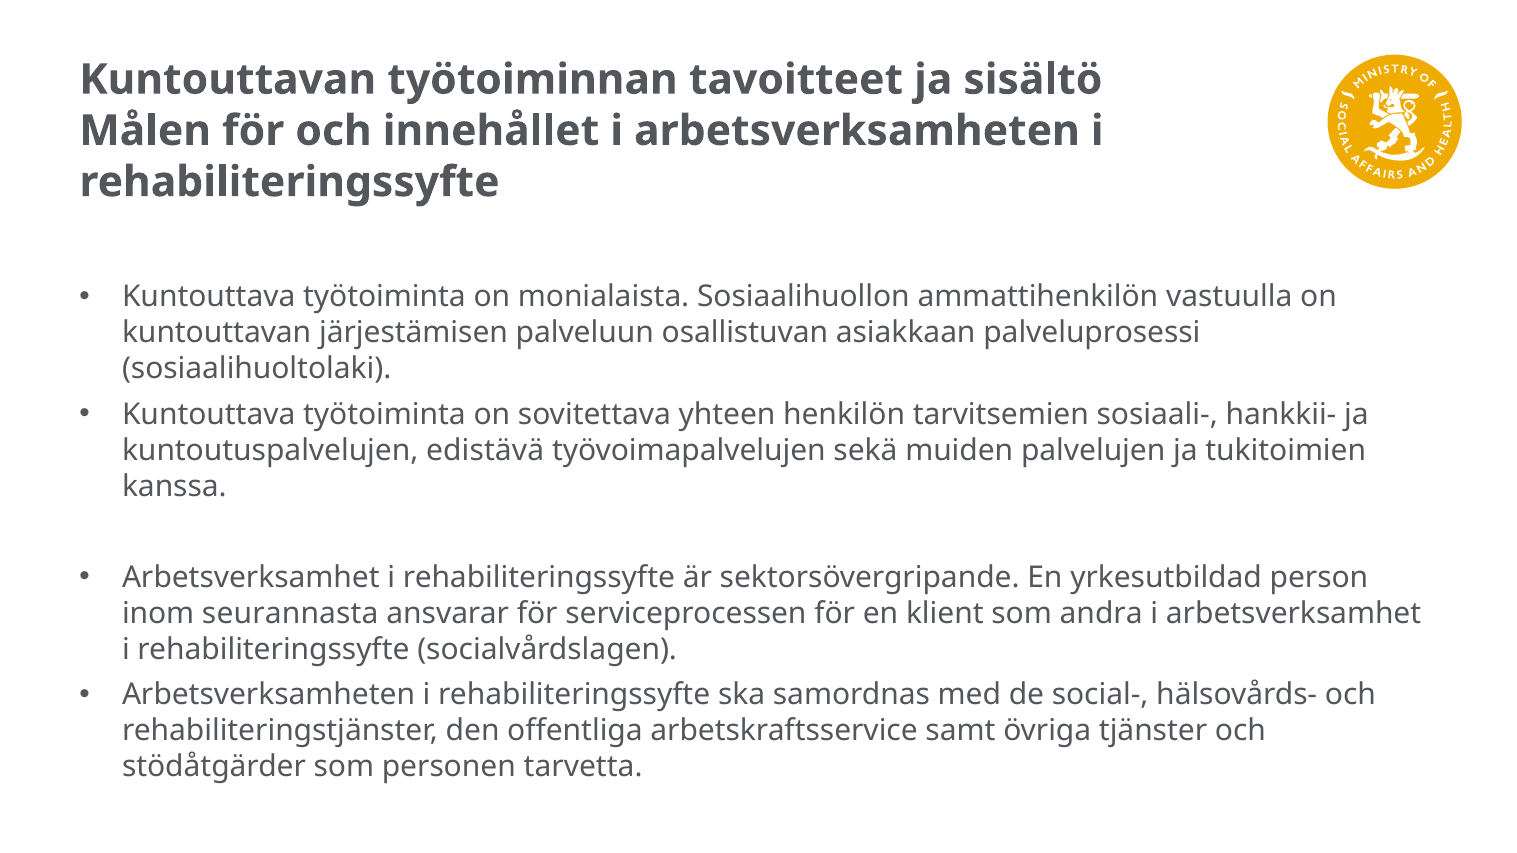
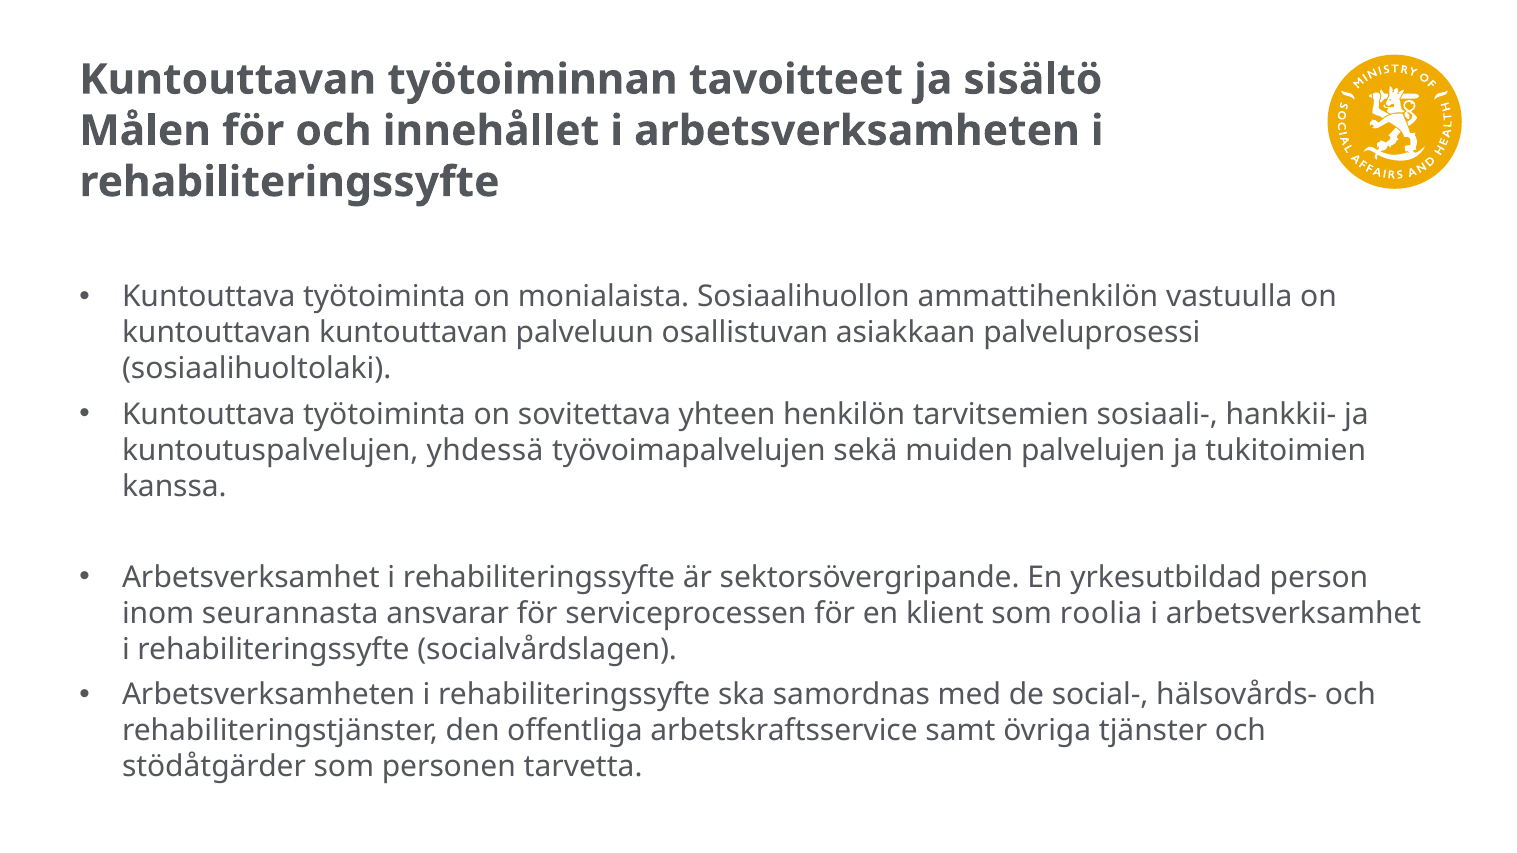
kuntouttavan järjestämisen: järjestämisen -> kuntouttavan
edistävä: edistävä -> yhdessä
andra: andra -> roolia
